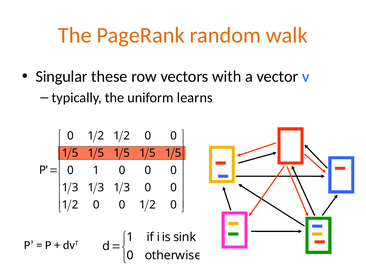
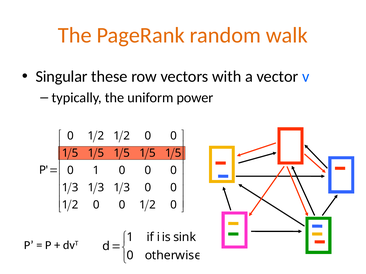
learns: learns -> power
